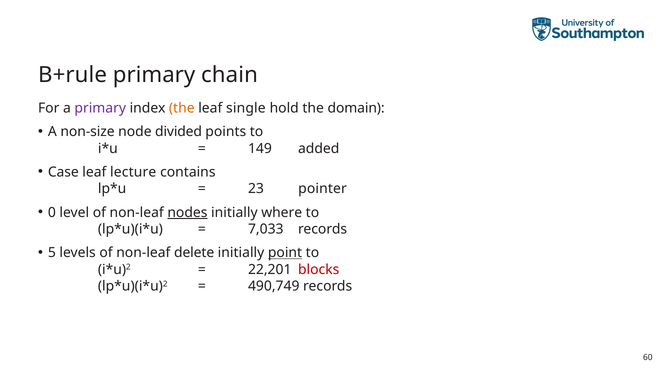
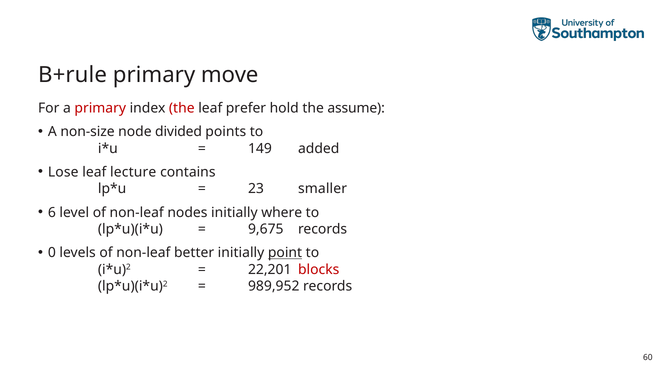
chain: chain -> move
primary at (100, 108) colour: purple -> red
the at (182, 108) colour: orange -> red
single: single -> prefer
domain: domain -> assume
Case: Case -> Lose
pointer: pointer -> smaller
0: 0 -> 6
nodes underline: present -> none
7,033: 7,033 -> 9,675
5: 5 -> 0
delete: delete -> better
490,749: 490,749 -> 989,952
